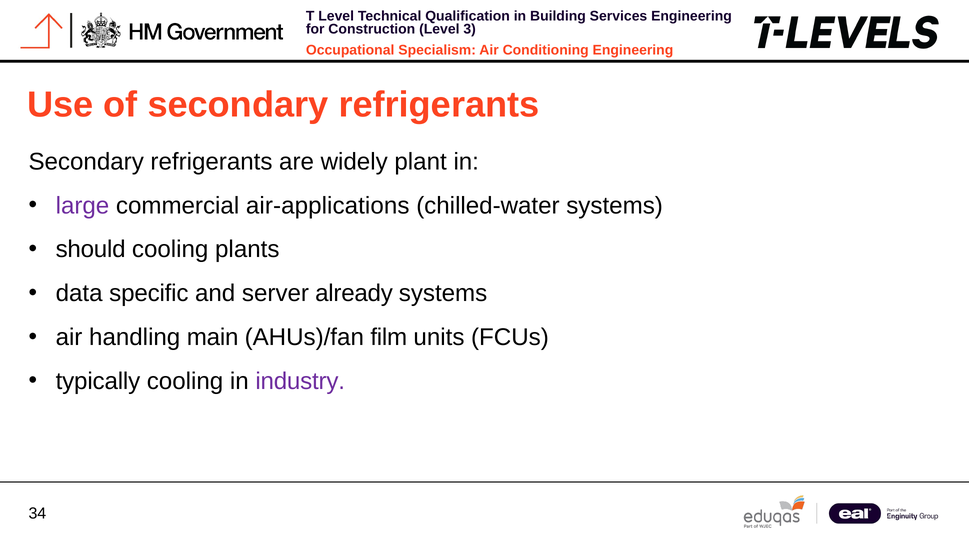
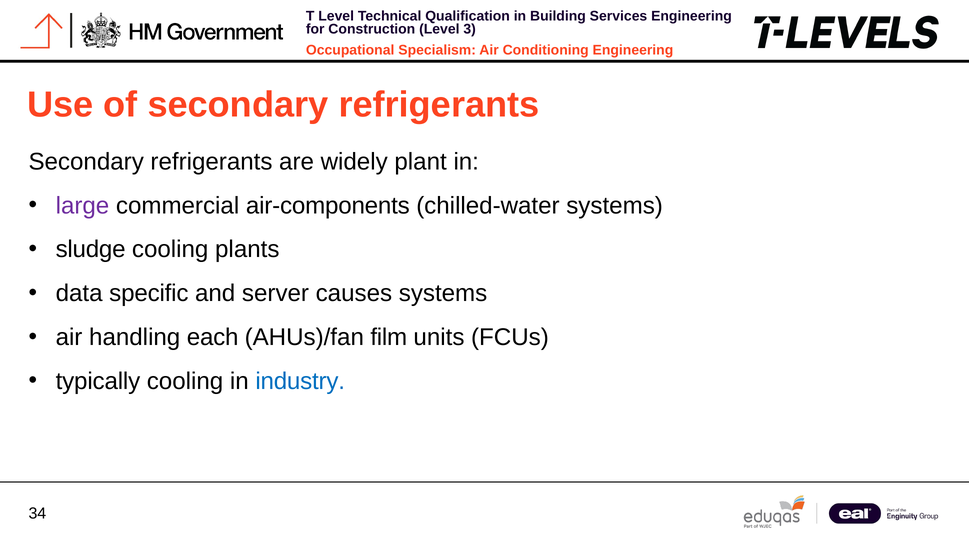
air‑applications: air‑applications -> air‑components
should: should -> sludge
already: already -> causes
main: main -> each
industry colour: purple -> blue
